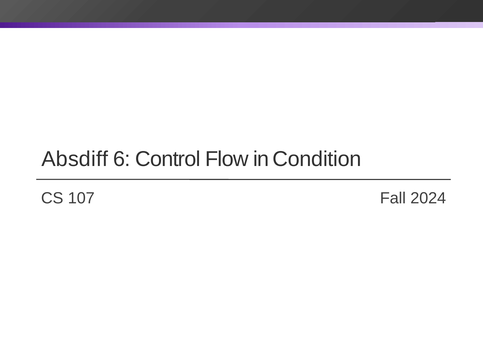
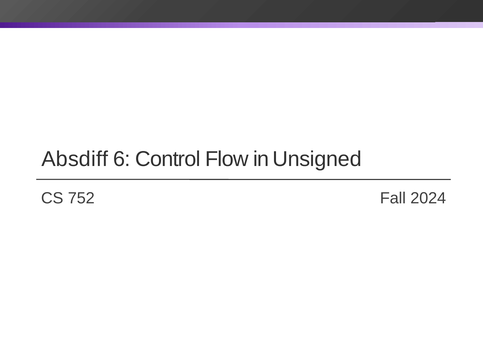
Condition: Condition -> Unsigned
107: 107 -> 752
